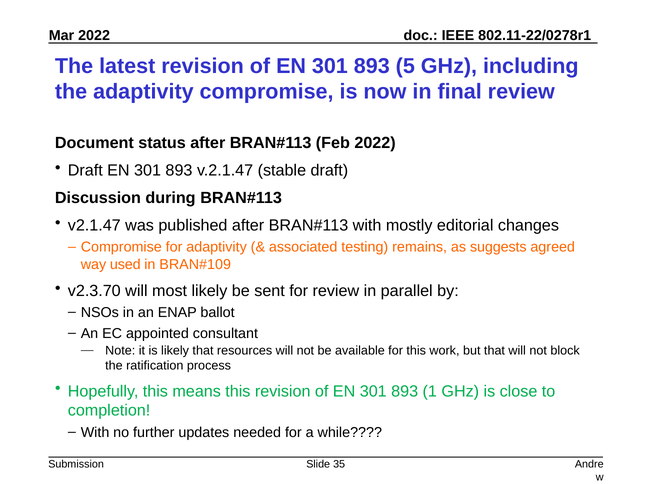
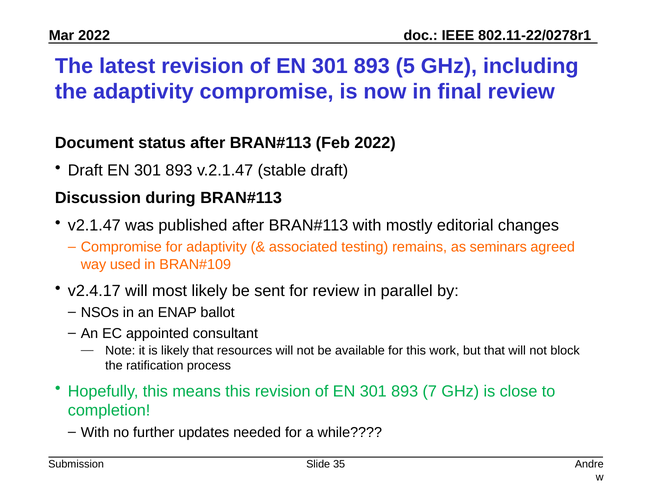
suggests: suggests -> seminars
v2.3.70: v2.3.70 -> v2.4.17
1: 1 -> 7
